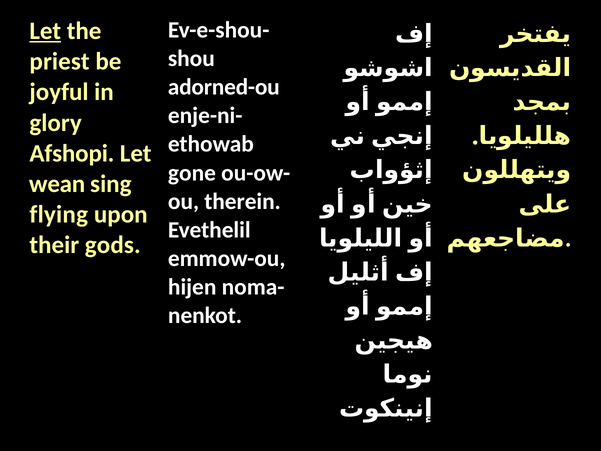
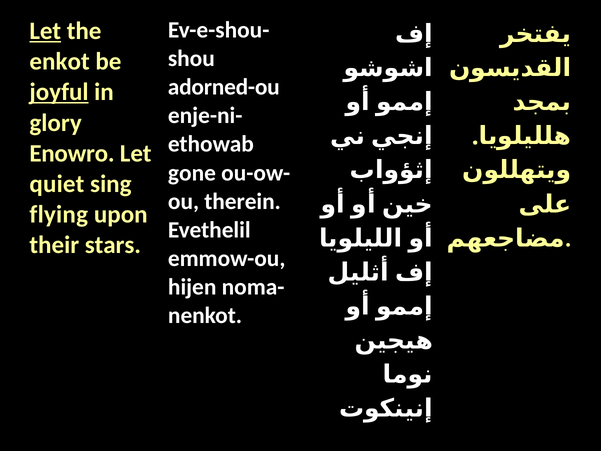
priest: priest -> enkot
joyful underline: none -> present
Afshopi: Afshopi -> Enowro
wean: wean -> quiet
gods: gods -> stars
